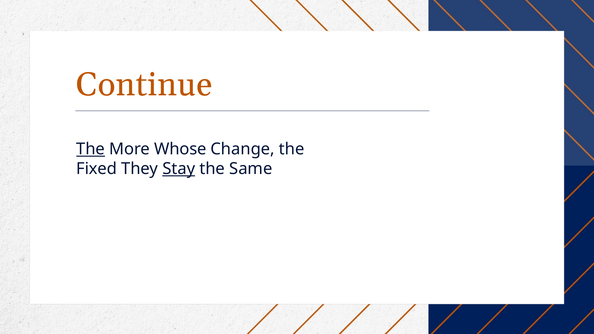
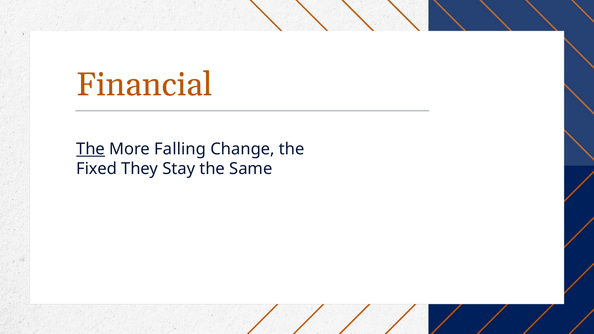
Continue: Continue -> Financial
Whose: Whose -> Falling
Stay underline: present -> none
